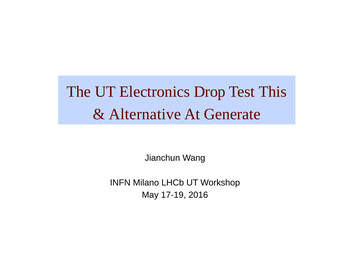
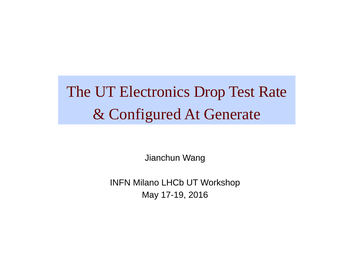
This: This -> Rate
Alternative: Alternative -> Configured
